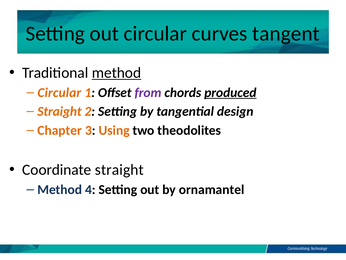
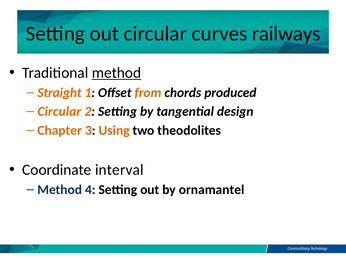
tangent: tangent -> railways
Circular at (59, 92): Circular -> Straight
from colour: purple -> orange
produced underline: present -> none
Straight at (59, 111): Straight -> Circular
Coordinate straight: straight -> interval
